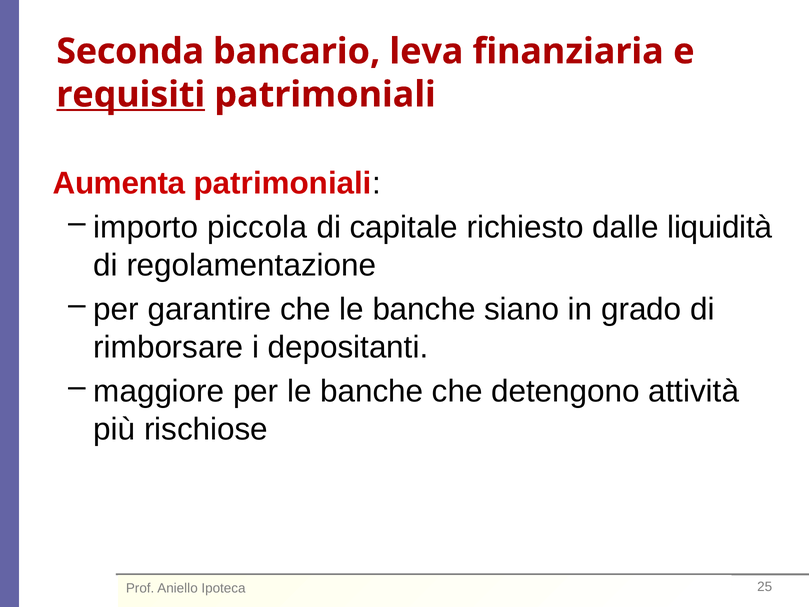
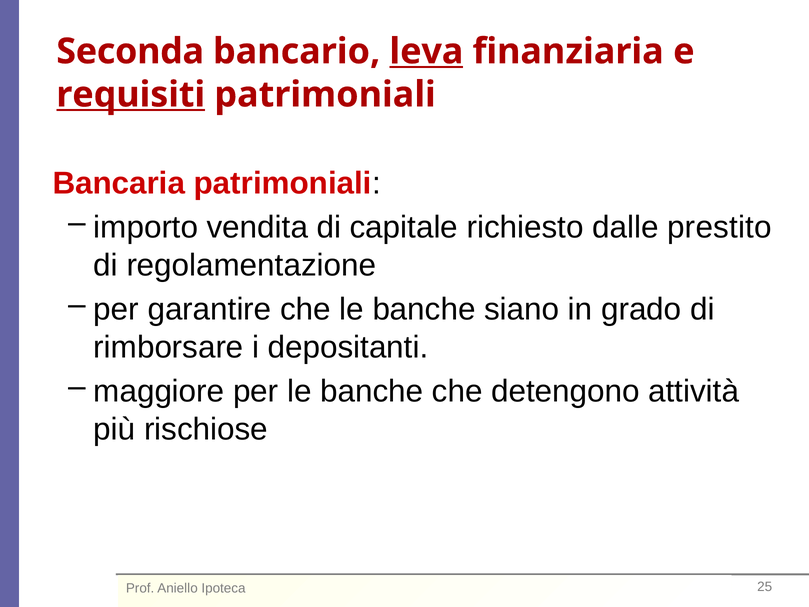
leva underline: none -> present
Aumenta: Aumenta -> Bancaria
piccola: piccola -> vendita
liquidità: liquidità -> prestito
